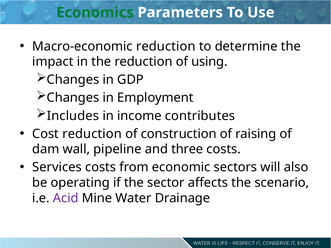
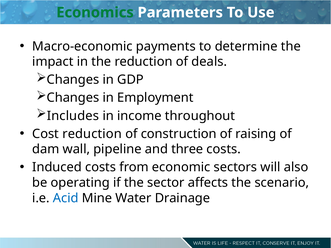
Macro-economic reduction: reduction -> payments
using: using -> deals
contributes: contributes -> throughout
Services: Services -> Induced
Acid colour: purple -> blue
